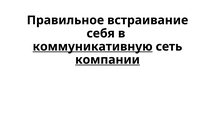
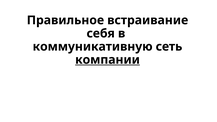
коммуникативную underline: present -> none
